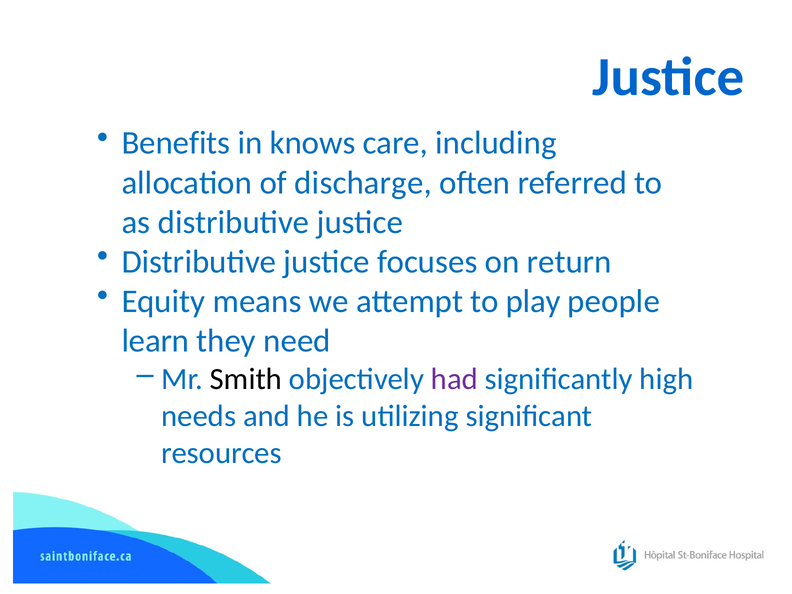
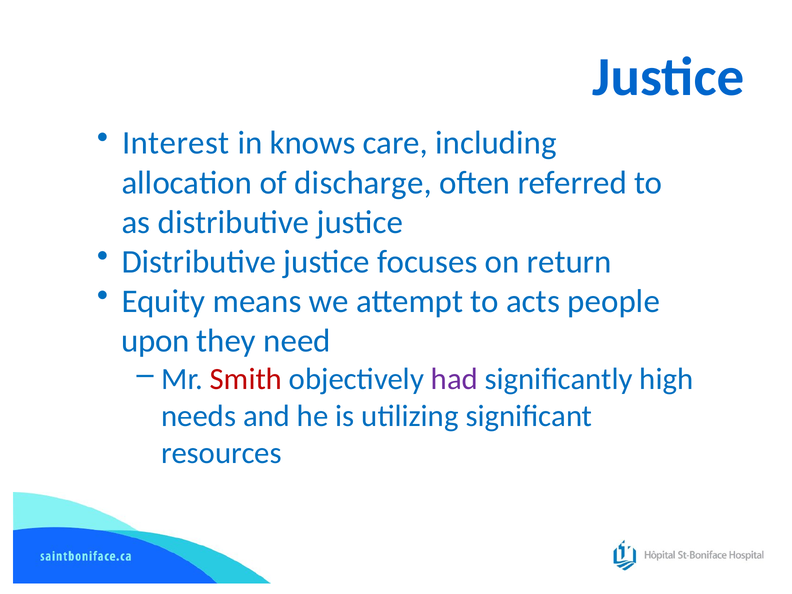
Benefits: Benefits -> Interest
play: play -> acts
learn: learn -> upon
Smith colour: black -> red
